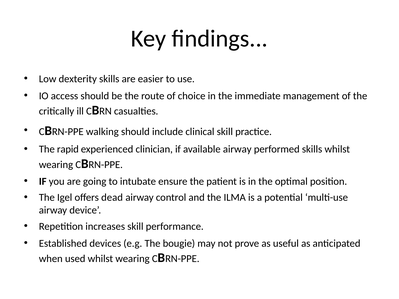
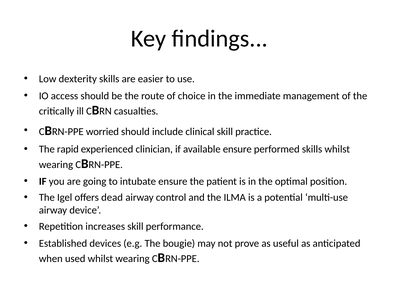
walking: walking -> worried
available airway: airway -> ensure
